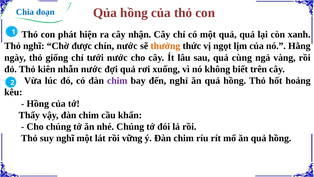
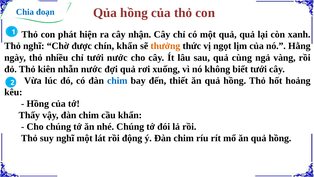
chín nước: nước -> khẩn
giống: giống -> nhiều
biết trên: trên -> tưới
chim at (117, 80) colour: purple -> blue
nghỉ: nghỉ -> thiết
vững: vững -> động
